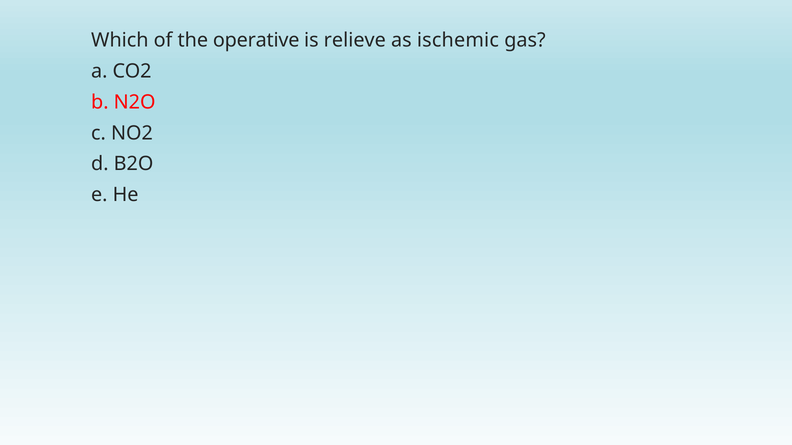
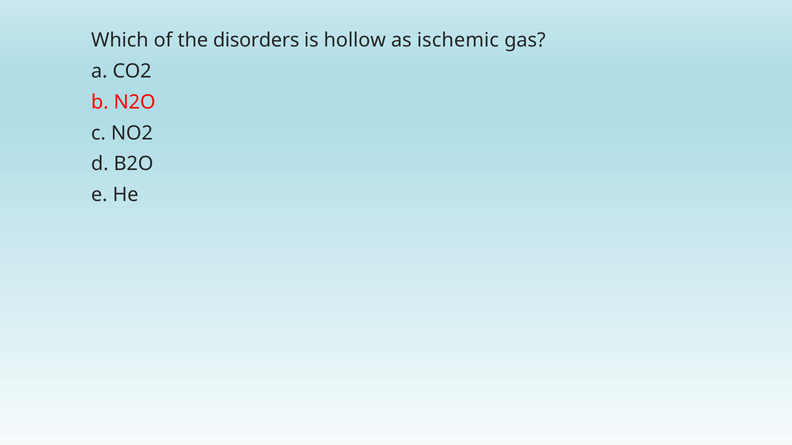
operative: operative -> disorders
relieve: relieve -> hollow
